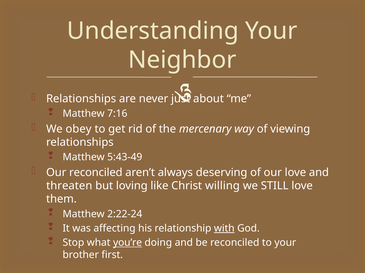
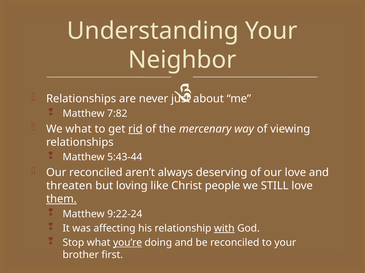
7:16: 7:16 -> 7:82
We obey: obey -> what
rid underline: none -> present
5:43-49: 5:43-49 -> 5:43-44
willing: willing -> people
them underline: none -> present
2:22-24: 2:22-24 -> 9:22-24
